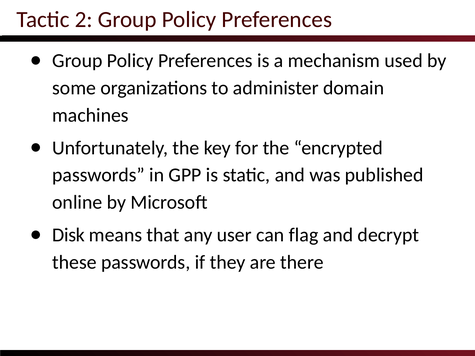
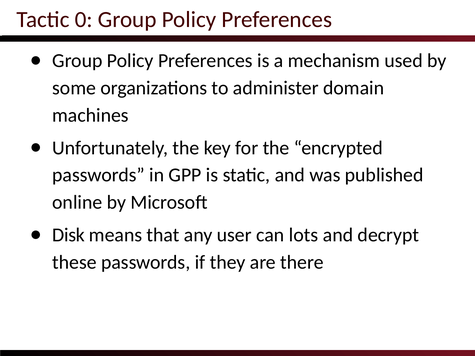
2: 2 -> 0
flag: flag -> lots
